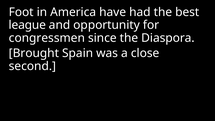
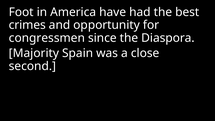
league: league -> crimes
Brought: Brought -> Majority
